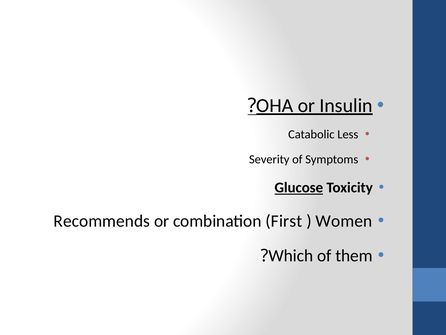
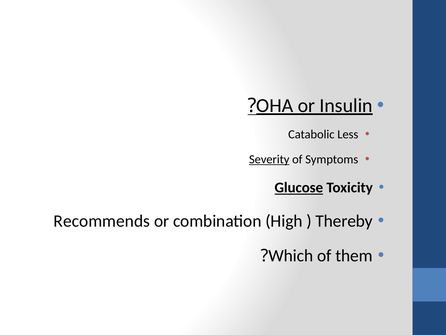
Severity underline: none -> present
First: First -> High
Women: Women -> Thereby
